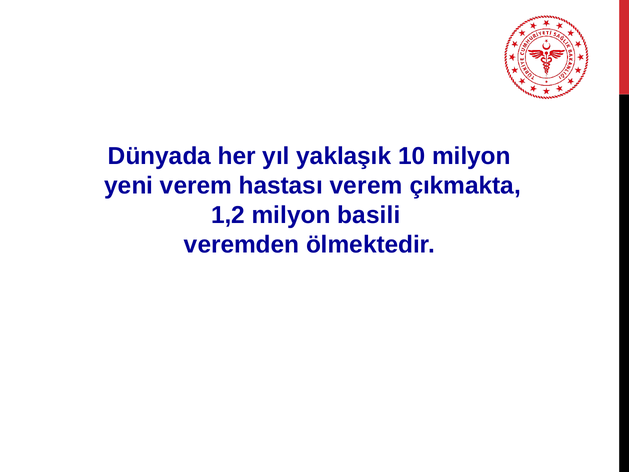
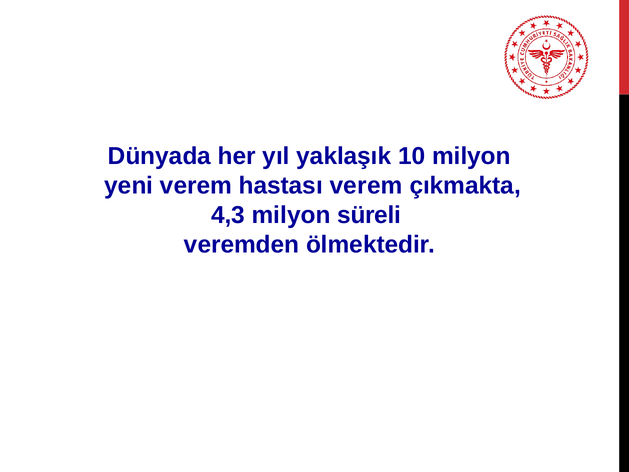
1,2: 1,2 -> 4,3
basili: basili -> süreli
